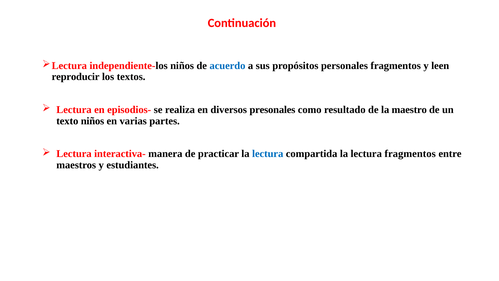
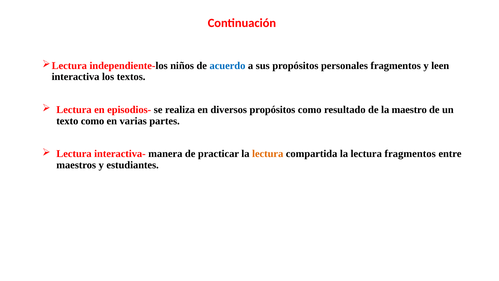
reproducir: reproducir -> interactiva
diversos presonales: presonales -> propósitos
texto niños: niños -> como
lectura at (268, 154) colour: blue -> orange
